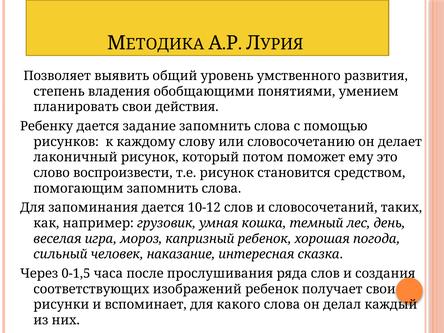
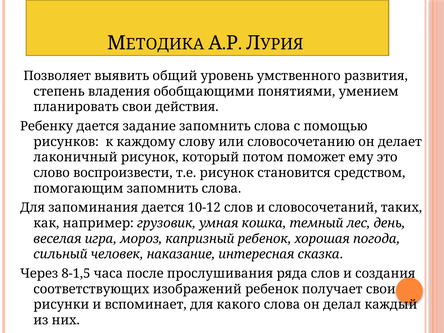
0-1,5: 0-1,5 -> 8-1,5
